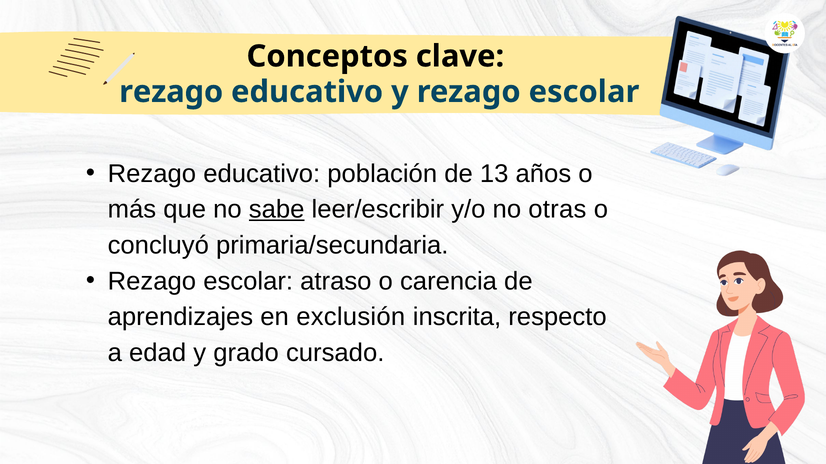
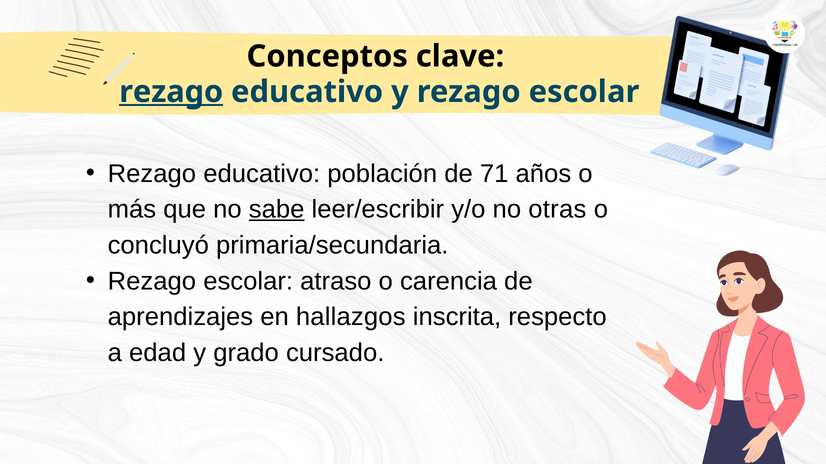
rezago at (171, 92) underline: none -> present
13: 13 -> 71
exclusión: exclusión -> hallazgos
